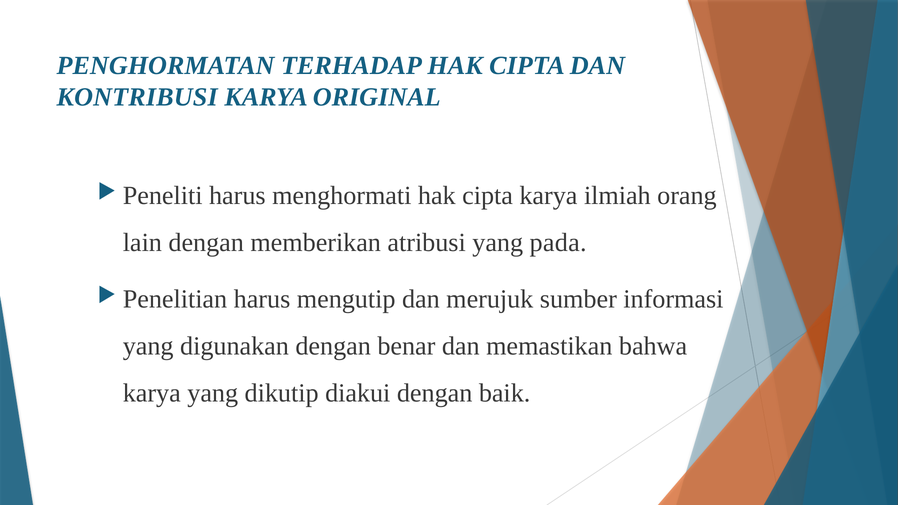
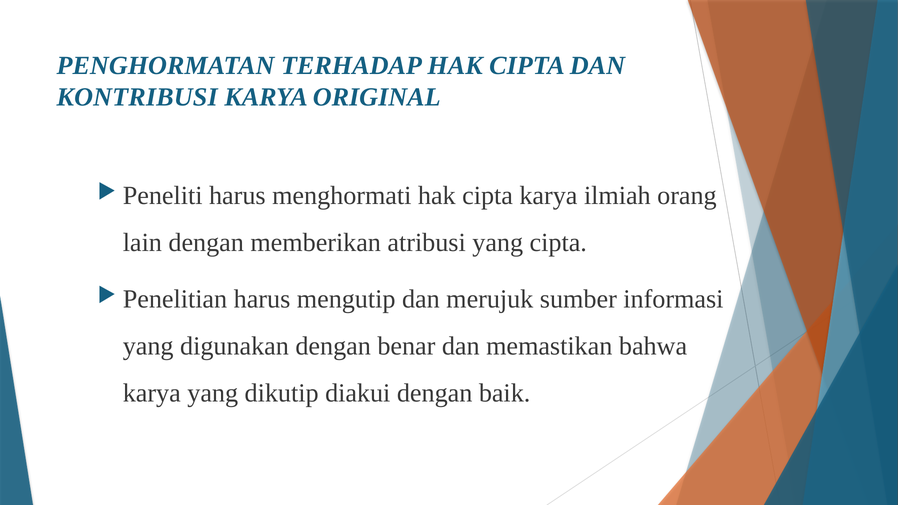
yang pada: pada -> cipta
